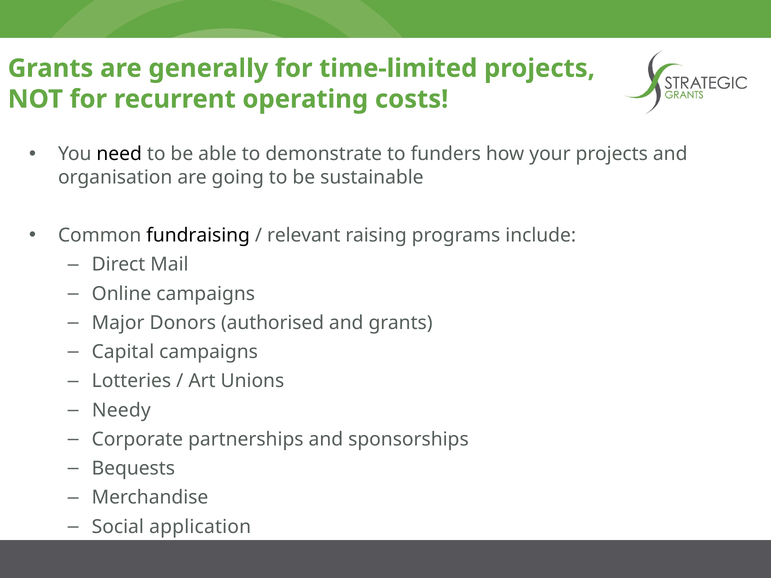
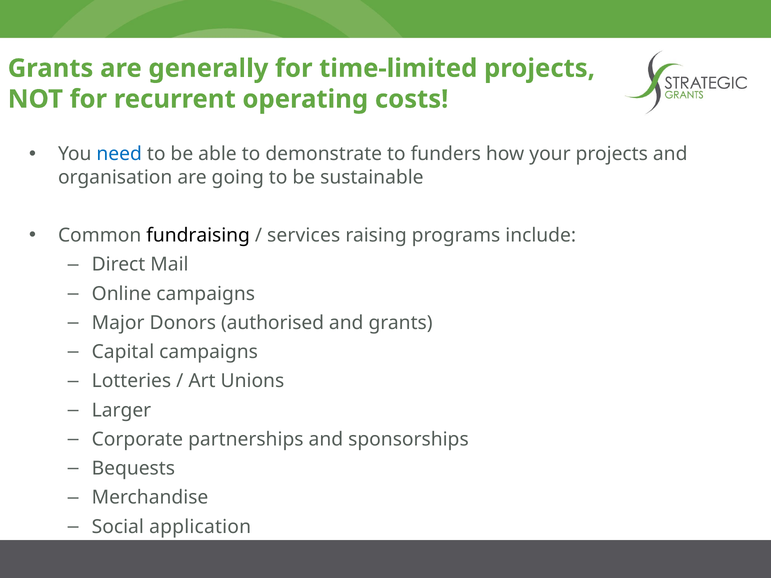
need colour: black -> blue
relevant: relevant -> services
Needy: Needy -> Larger
